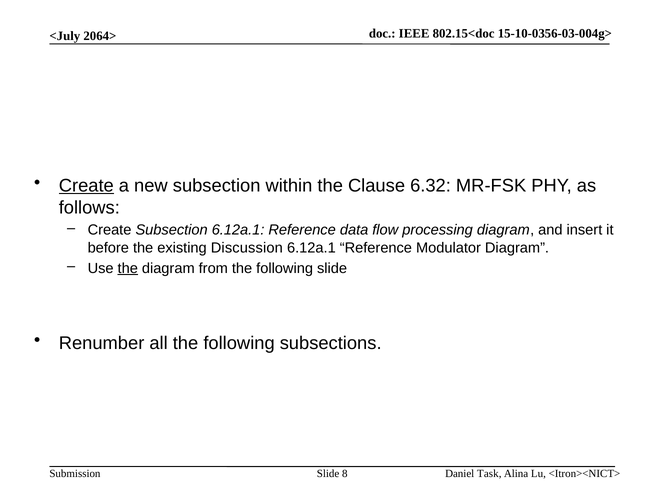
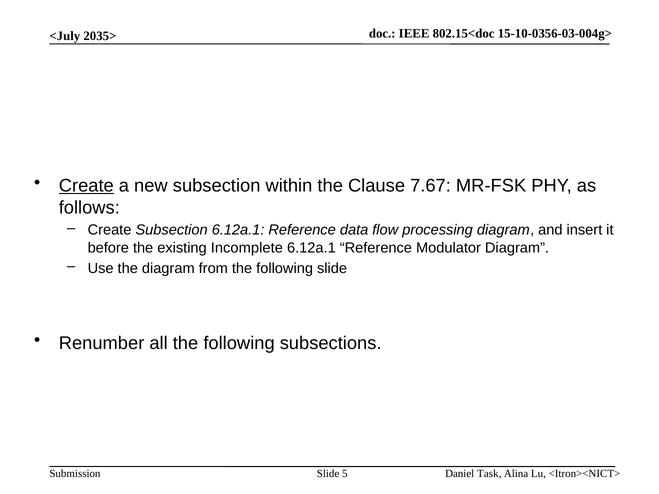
2064>: 2064> -> 2035>
6.32: 6.32 -> 7.67
Discussion: Discussion -> Incomplete
the at (128, 268) underline: present -> none
8: 8 -> 5
